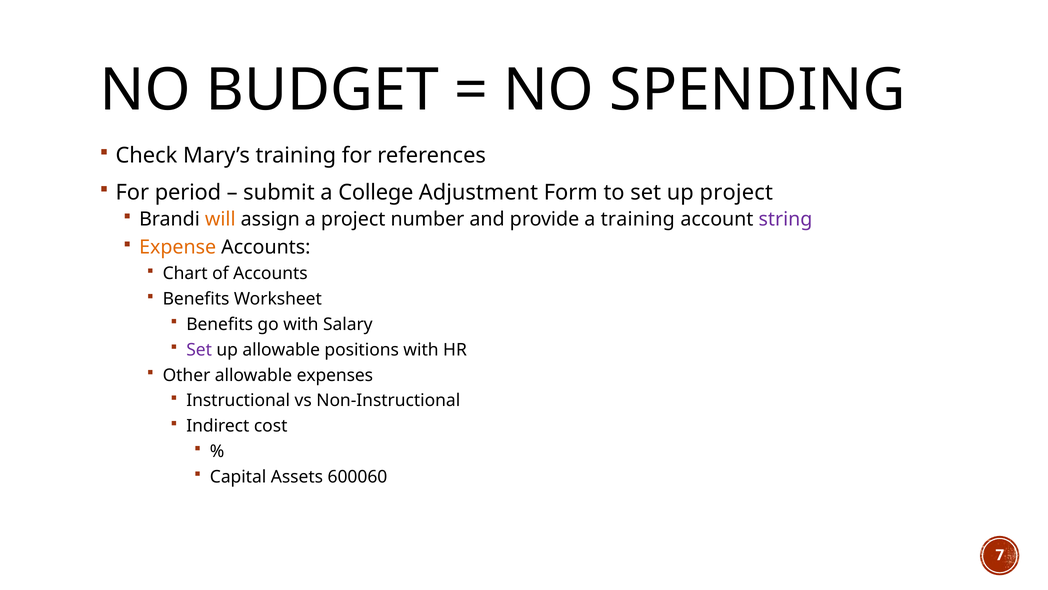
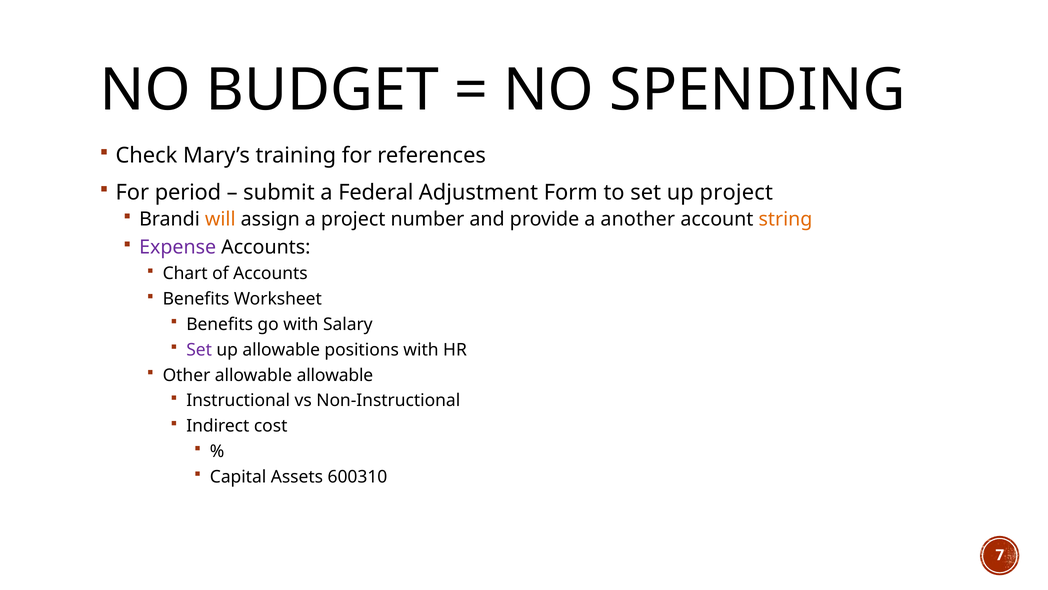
College: College -> Federal
a training: training -> another
string colour: purple -> orange
Expense colour: orange -> purple
allowable expenses: expenses -> allowable
600060: 600060 -> 600310
